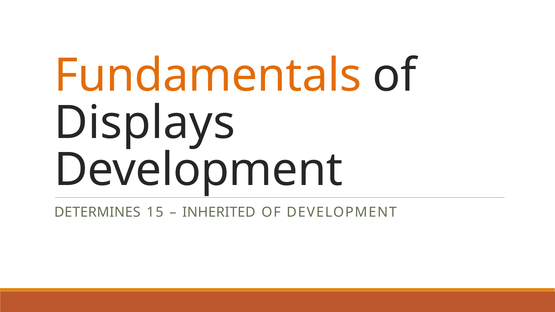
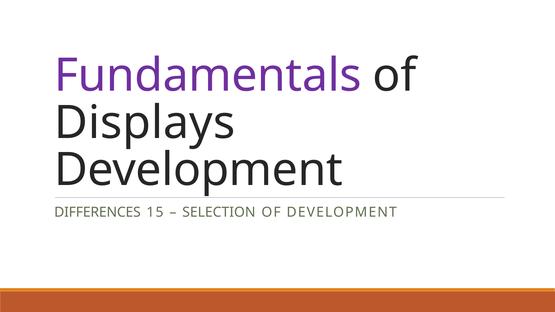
Fundamentals colour: orange -> purple
DETERMINES: DETERMINES -> DIFFERENCES
INHERITED: INHERITED -> SELECTION
